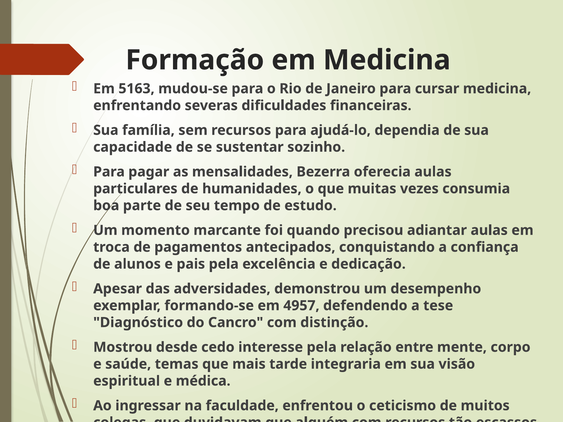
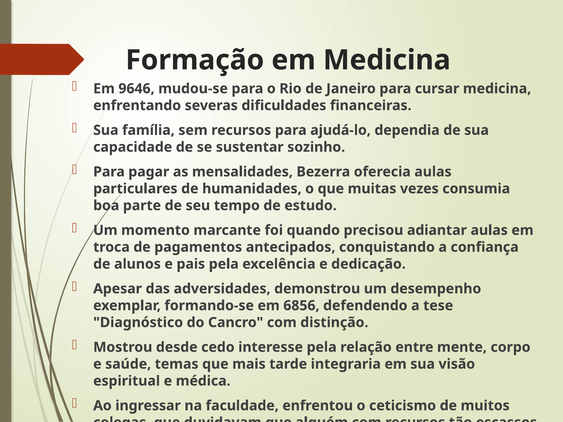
5163: 5163 -> 9646
4957: 4957 -> 6856
